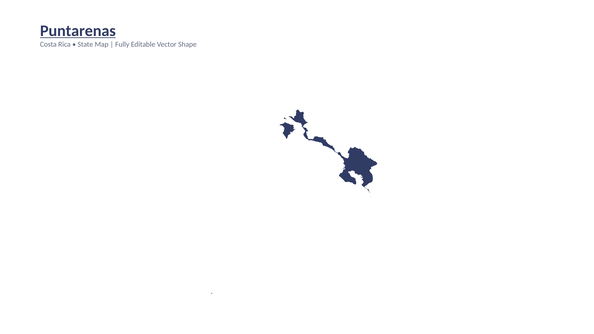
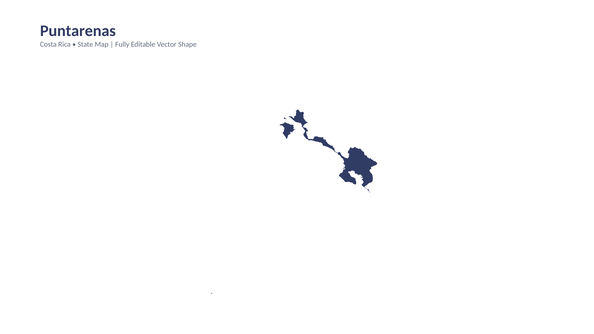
Puntarenas underline: present -> none
